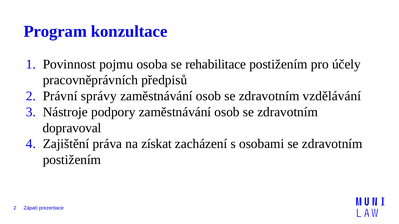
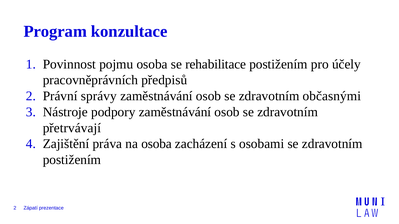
vzdělávání: vzdělávání -> občasnými
dopravoval: dopravoval -> přetrvávají
na získat: získat -> osoba
